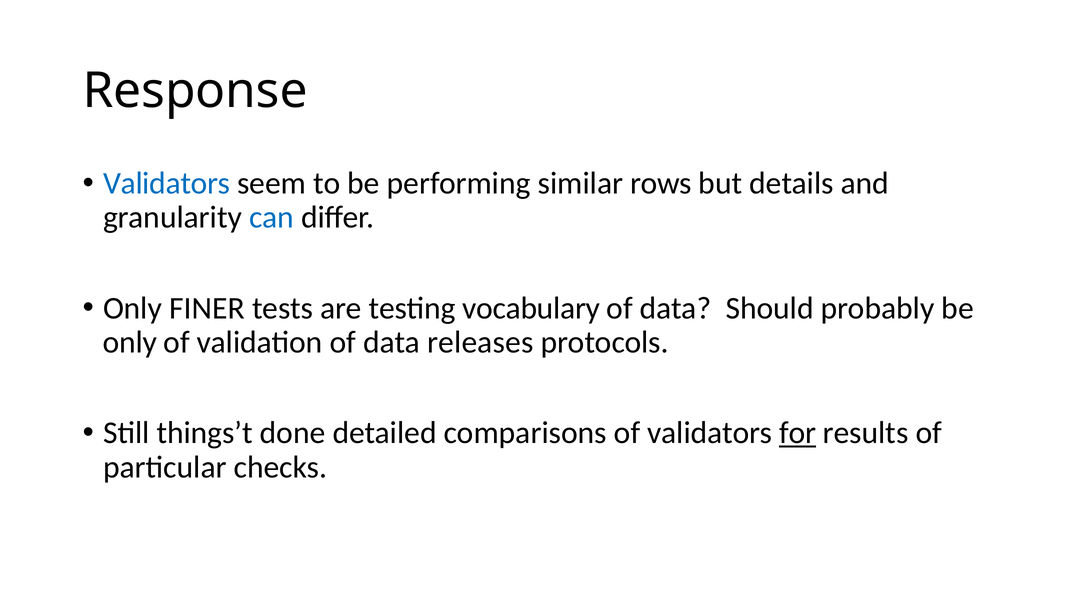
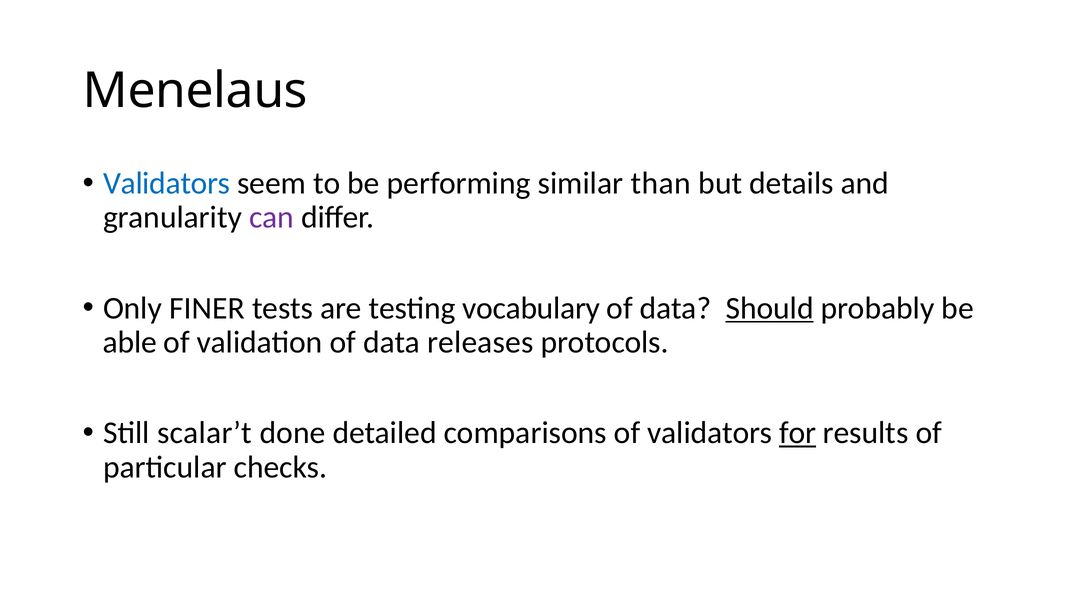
Response: Response -> Menelaus
rows: rows -> than
can colour: blue -> purple
Should underline: none -> present
only at (130, 342): only -> able
things’t: things’t -> scalar’t
